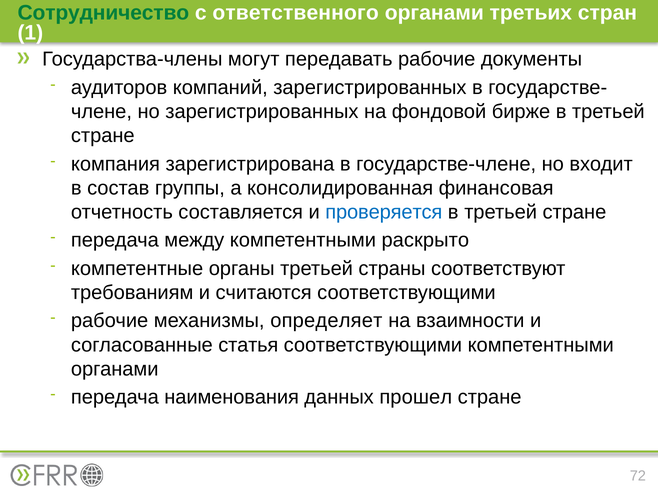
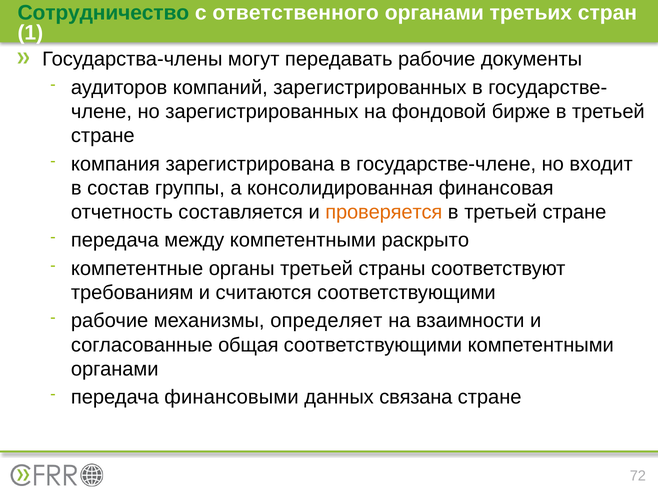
проверяется colour: blue -> orange
статья: статья -> общая
наименования: наименования -> финансовыми
прошел: прошел -> связана
